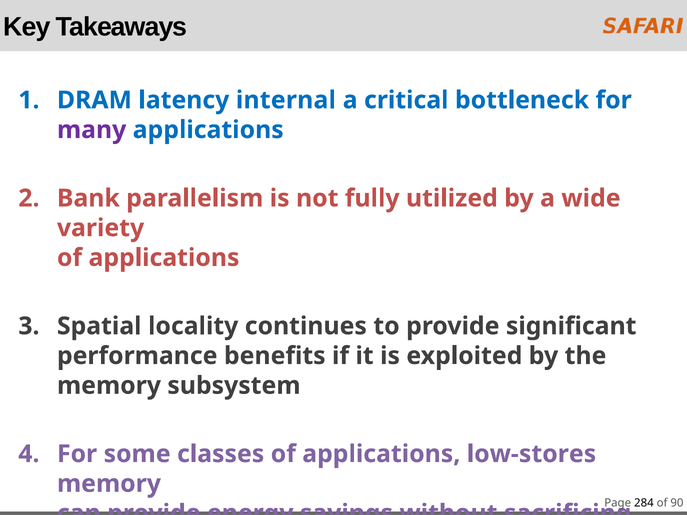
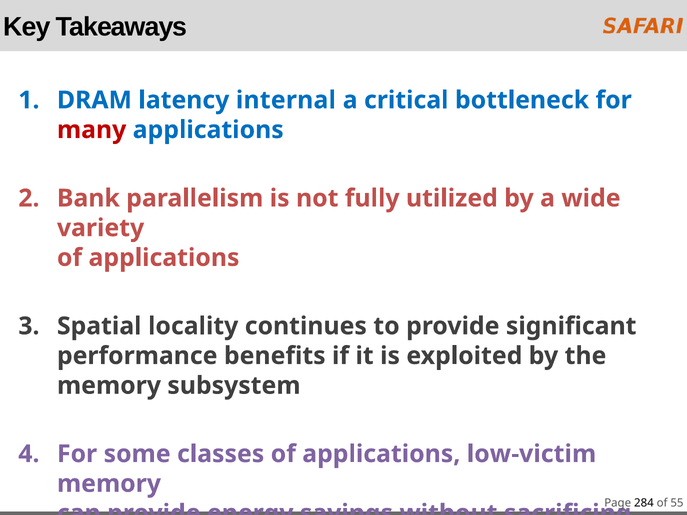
many colour: purple -> red
low-stores: low-stores -> low-victim
90: 90 -> 55
